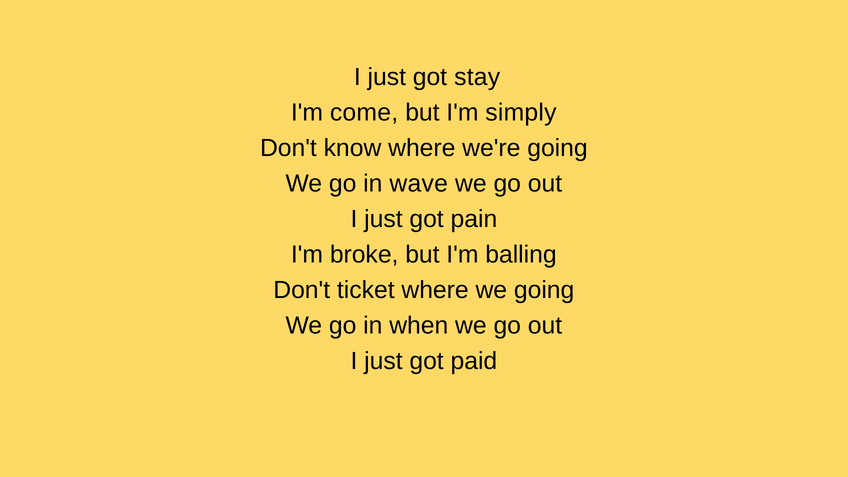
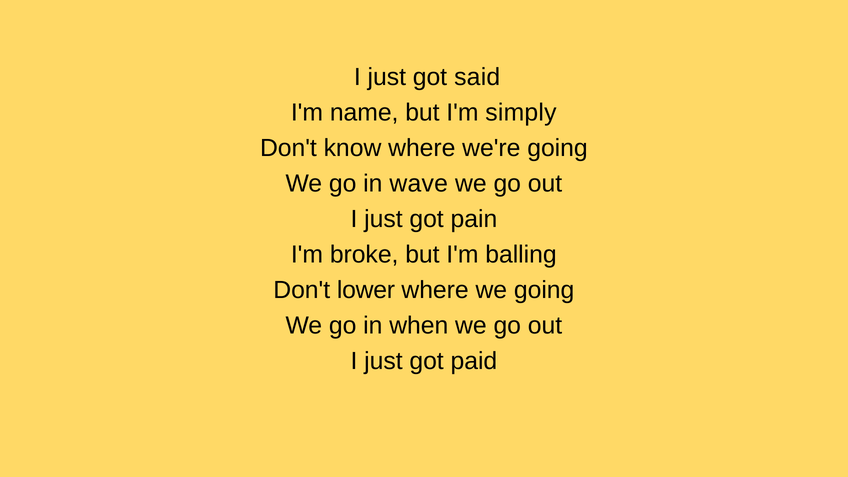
stay: stay -> said
come: come -> name
ticket: ticket -> lower
